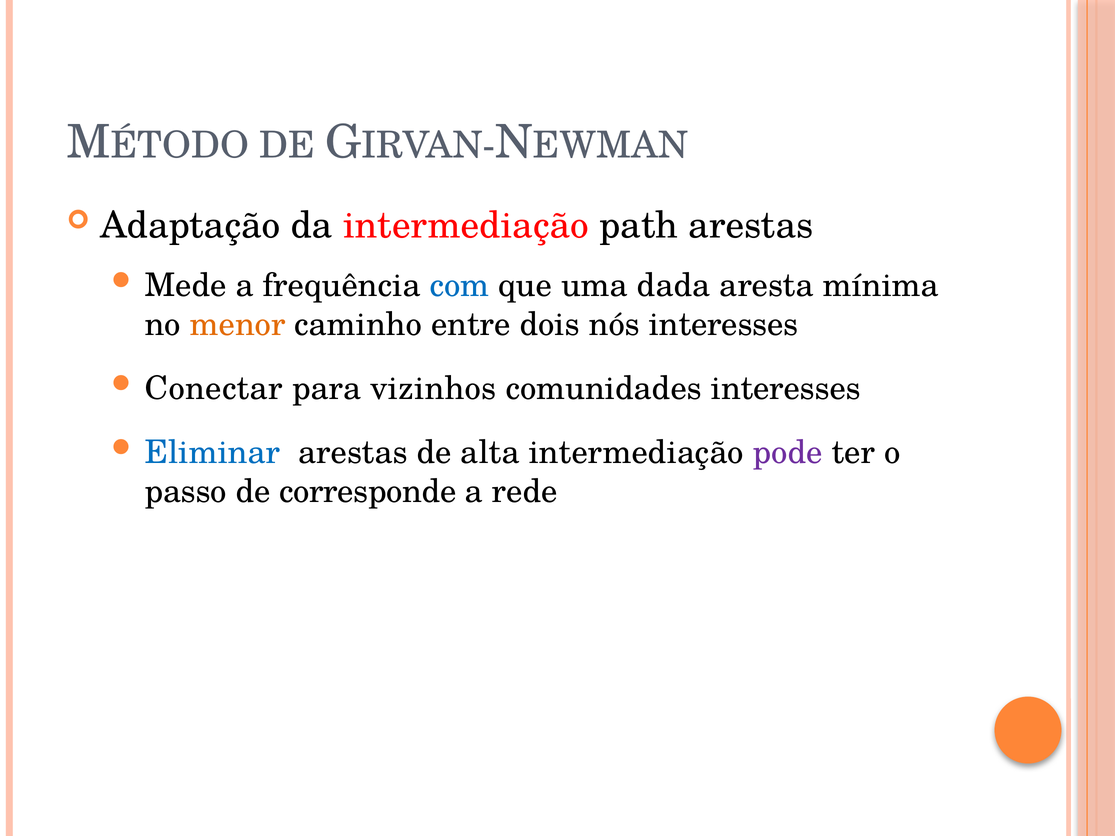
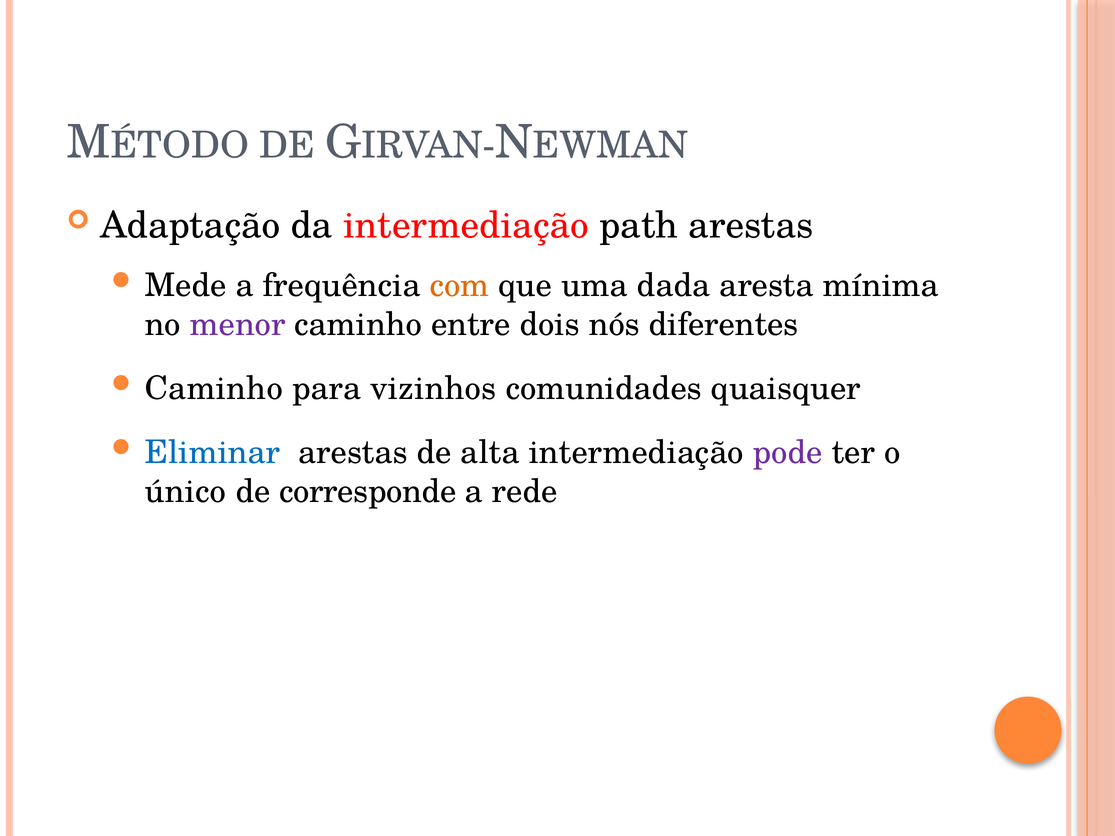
com colour: blue -> orange
menor colour: orange -> purple
nós interesses: interesses -> diferentes
Conectar at (214, 389): Conectar -> Caminho
comunidades interesses: interesses -> quaisquer
passo: passo -> único
